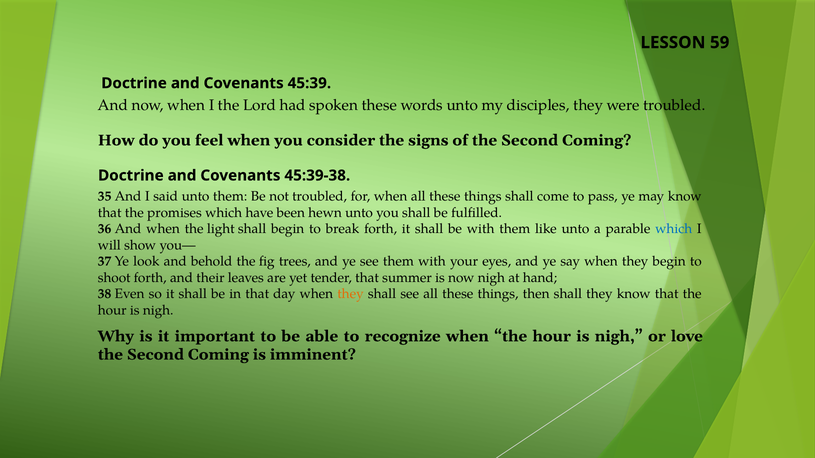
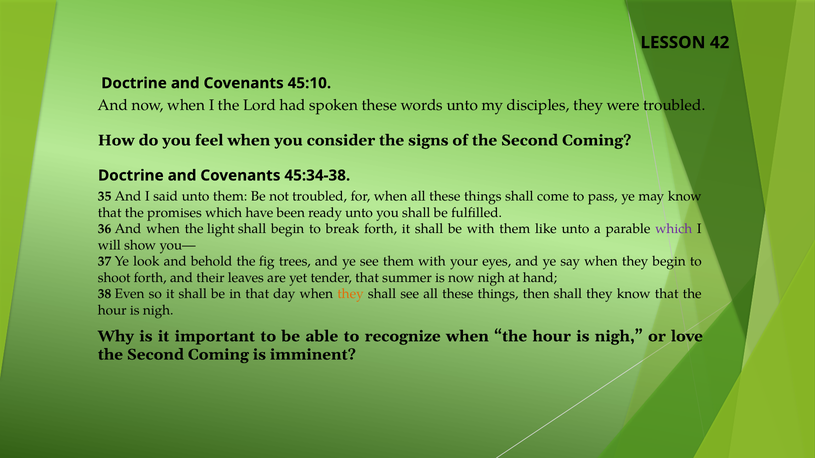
59: 59 -> 42
45:39: 45:39 -> 45:10
45:39-38: 45:39-38 -> 45:34-38
hewn: hewn -> ready
which at (674, 229) colour: blue -> purple
